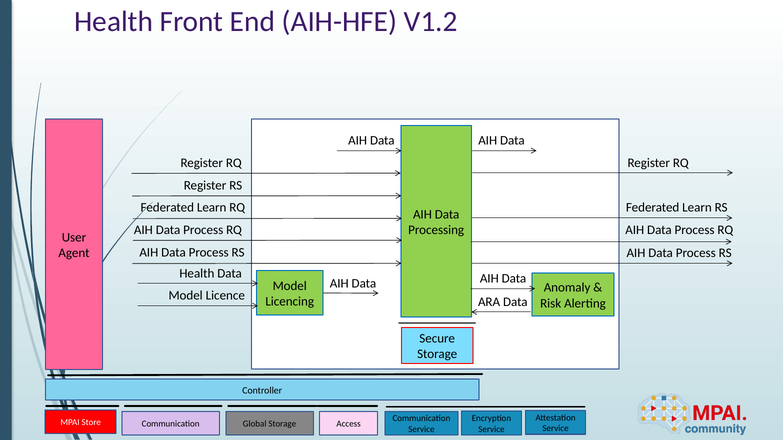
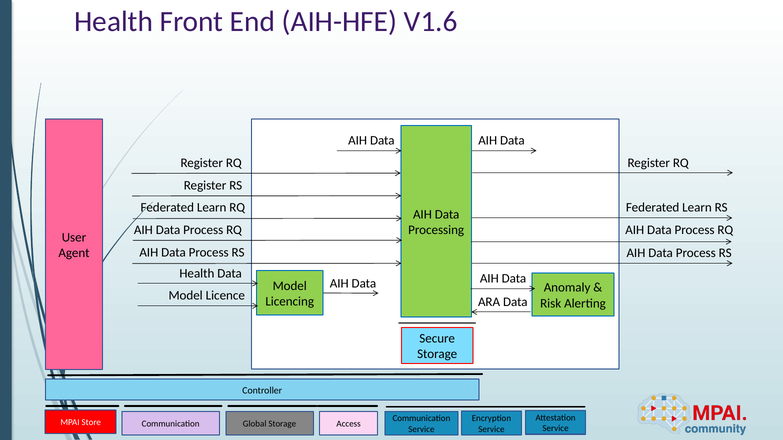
V1.2: V1.2 -> V1.6
